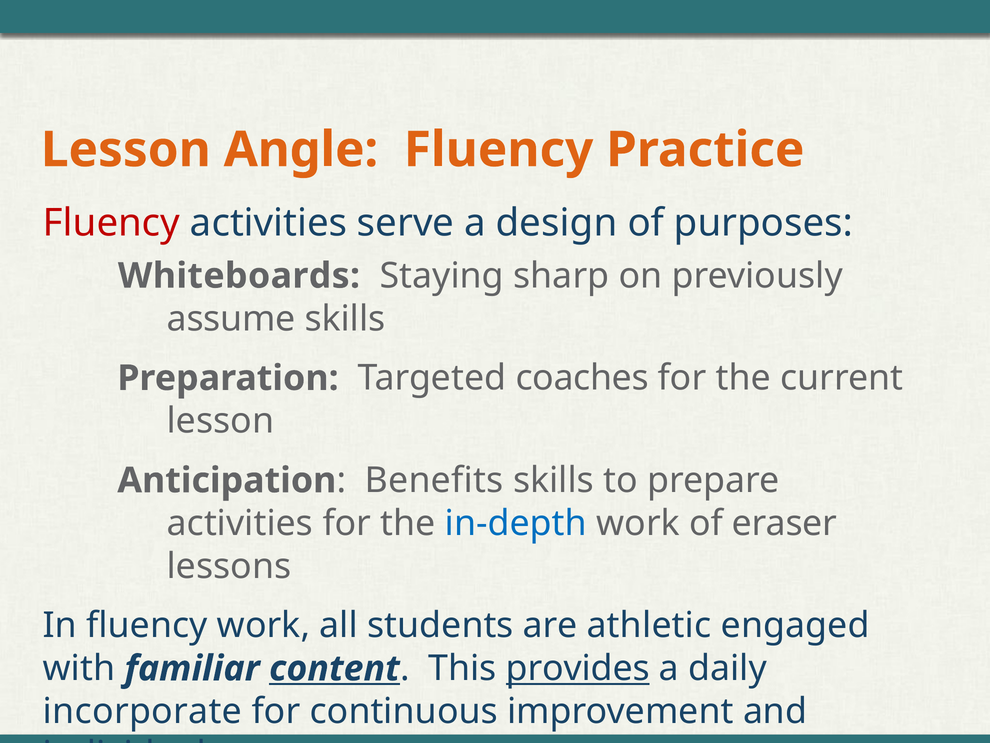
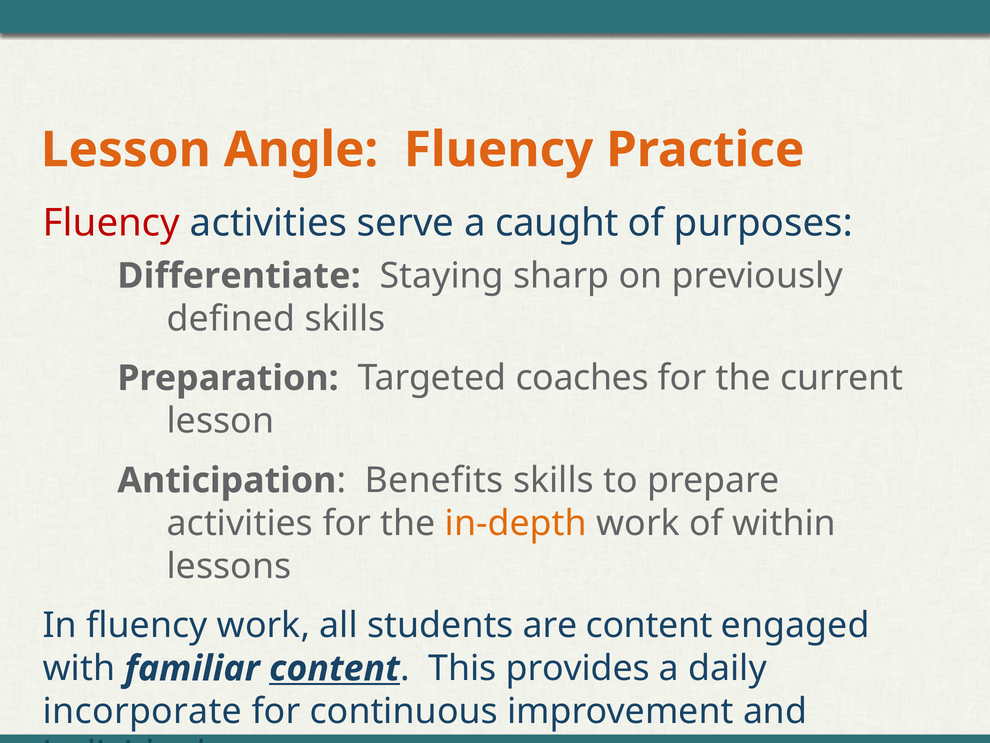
design: design -> caught
Whiteboards: Whiteboards -> Differentiate
assume: assume -> defined
in-depth colour: blue -> orange
eraser: eraser -> within
are athletic: athletic -> content
provides underline: present -> none
